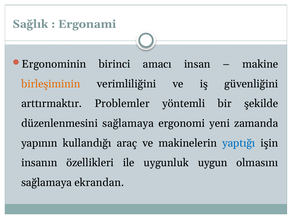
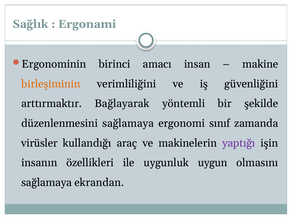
Problemler: Problemler -> Bağlayarak
yeni: yeni -> sınıf
yapının: yapının -> virüsler
yaptığı colour: blue -> purple
